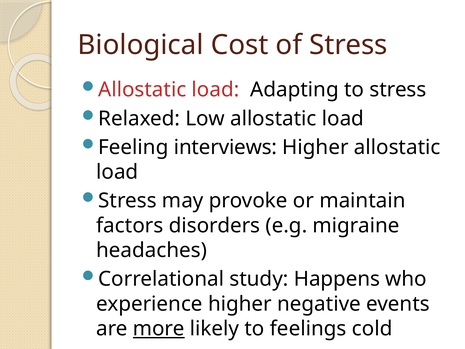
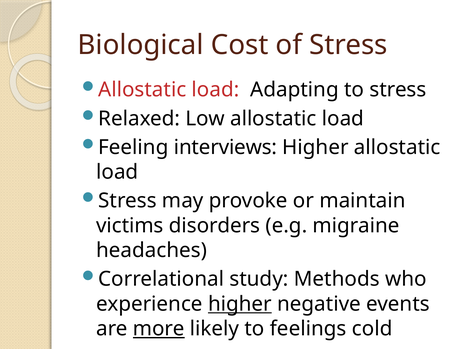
factors: factors -> victims
Happens: Happens -> Methods
higher at (240, 304) underline: none -> present
